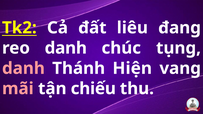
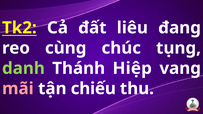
reo danh: danh -> cùng
danh at (23, 68) colour: pink -> light green
Hiện: Hiện -> Hiệp
